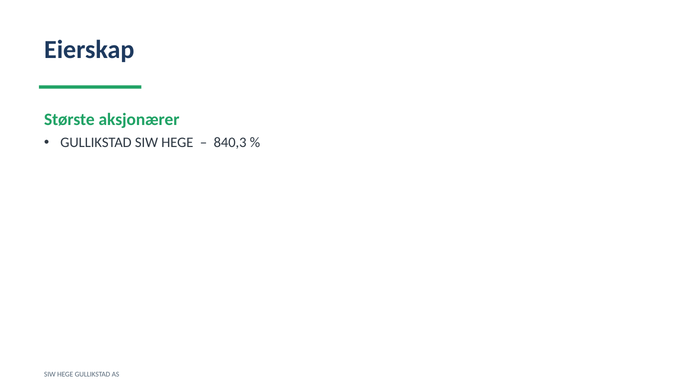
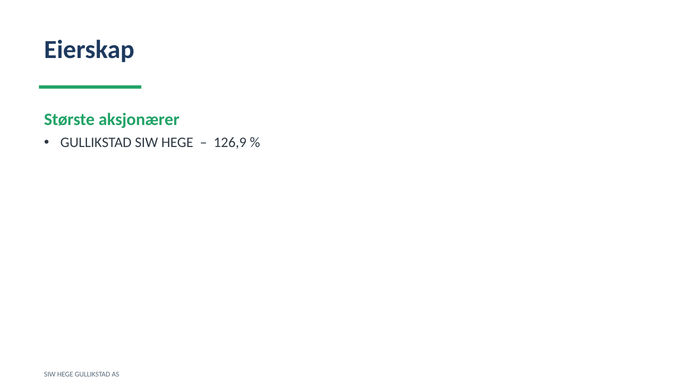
840,3: 840,3 -> 126,9
